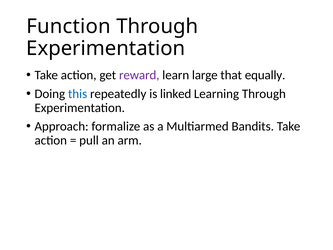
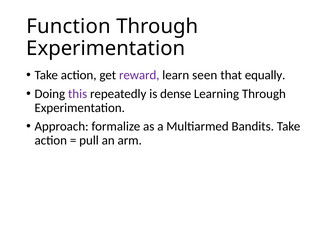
large: large -> seen
this colour: blue -> purple
linked: linked -> dense
